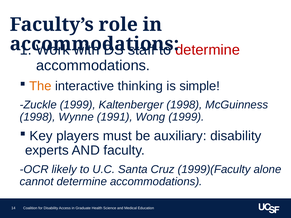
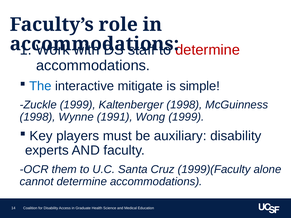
The colour: orange -> blue
thinking: thinking -> mitigate
likely: likely -> them
